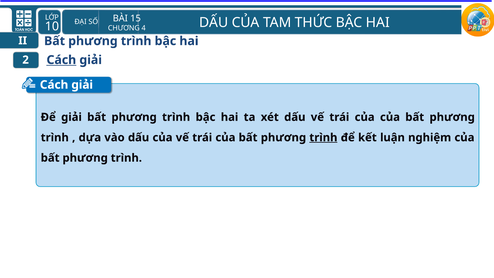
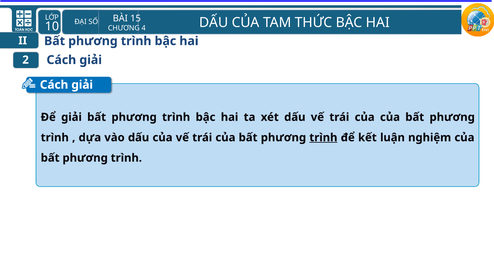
Cách at (61, 60) underline: present -> none
